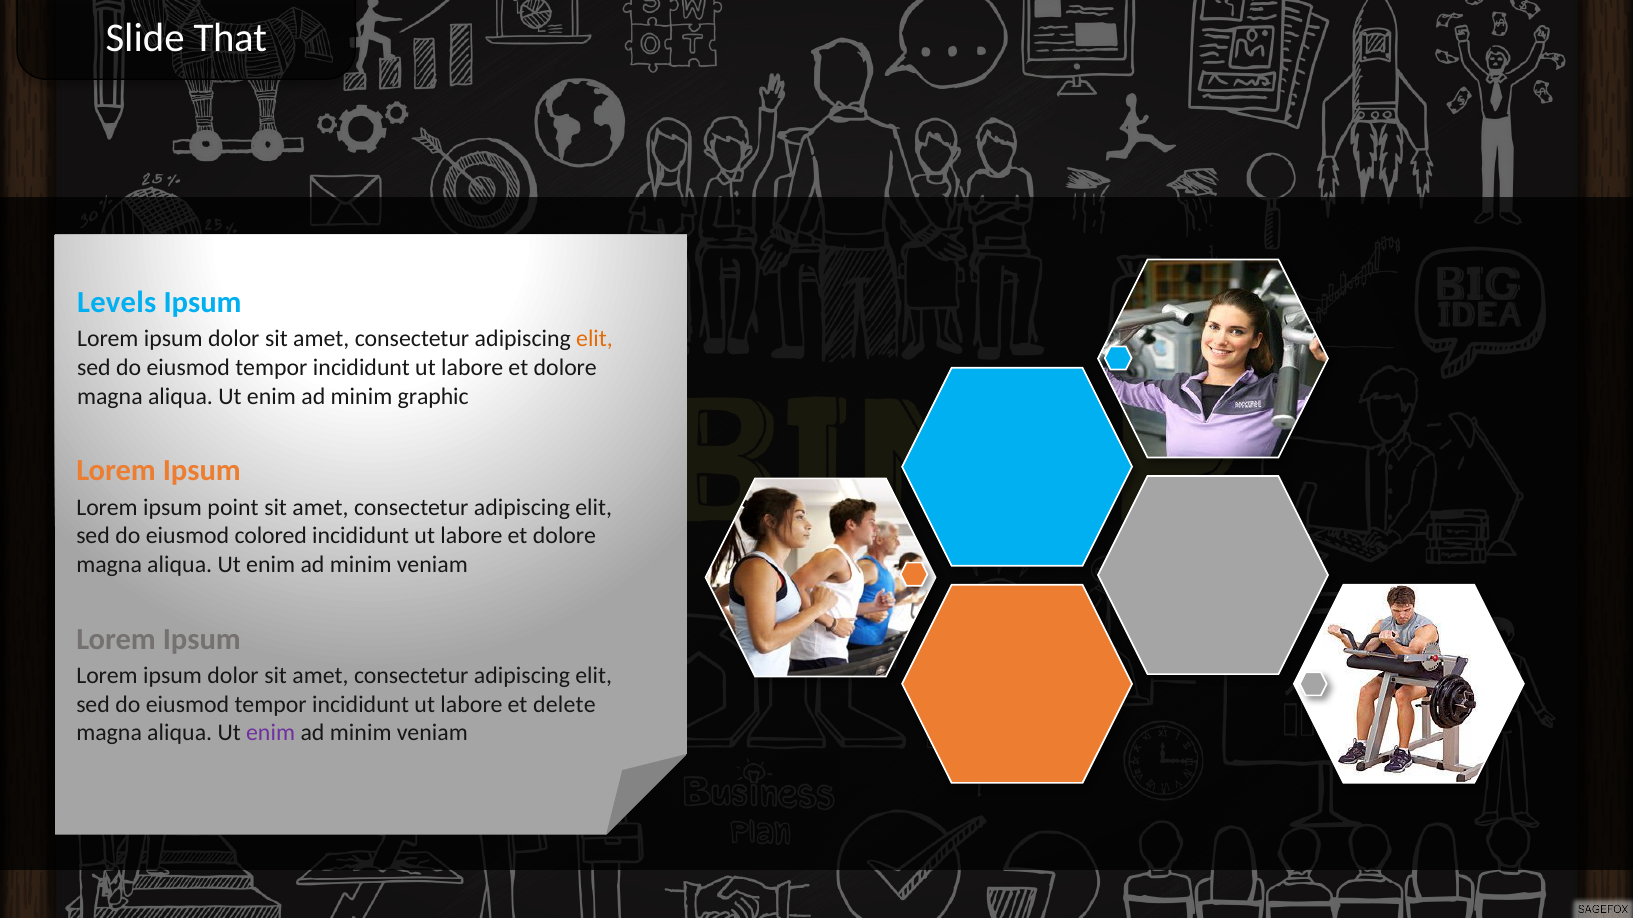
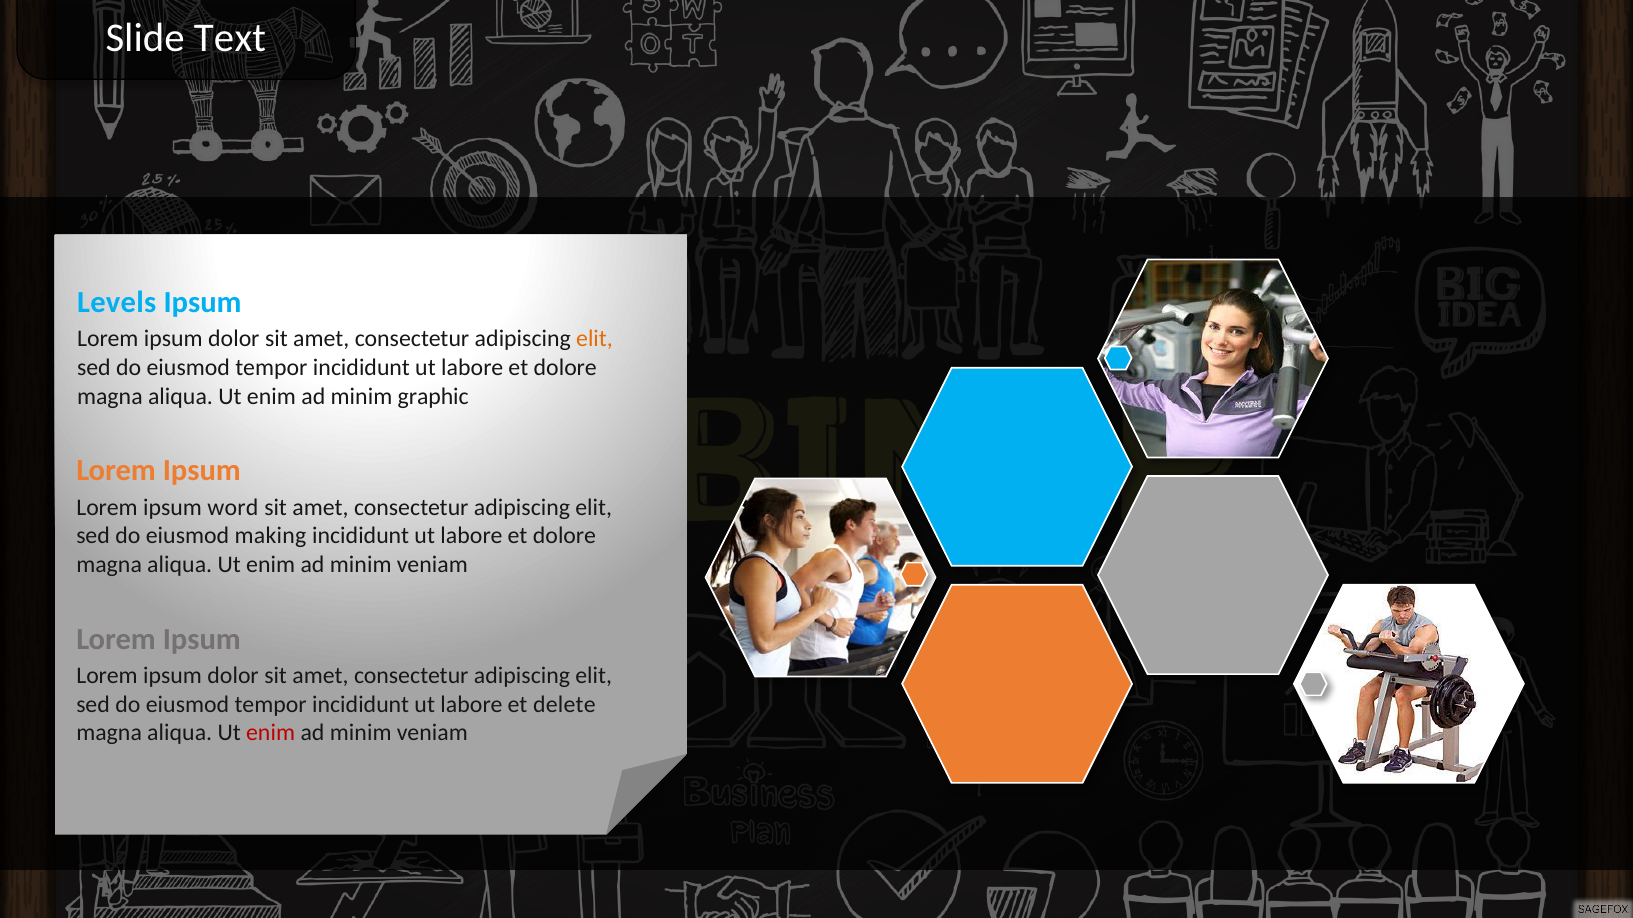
That: That -> Text
point: point -> word
colored: colored -> making
enim at (271, 734) colour: purple -> red
